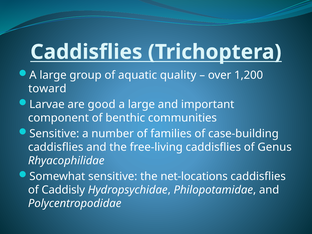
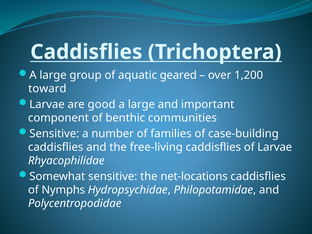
quality: quality -> geared
of Genus: Genus -> Larvae
Caddisly: Caddisly -> Nymphs
